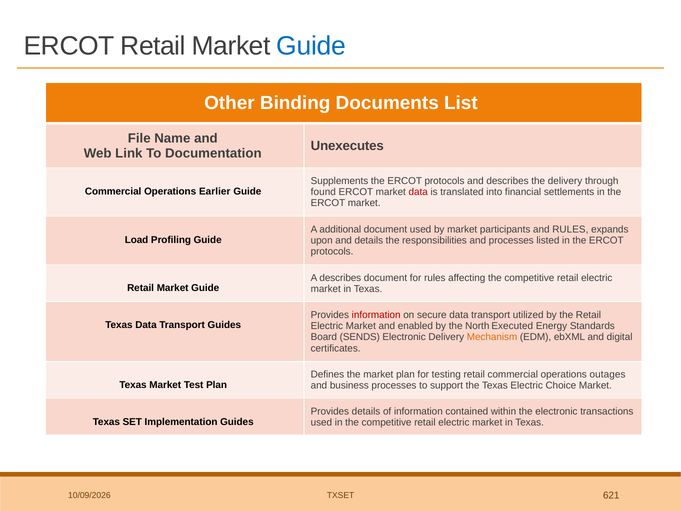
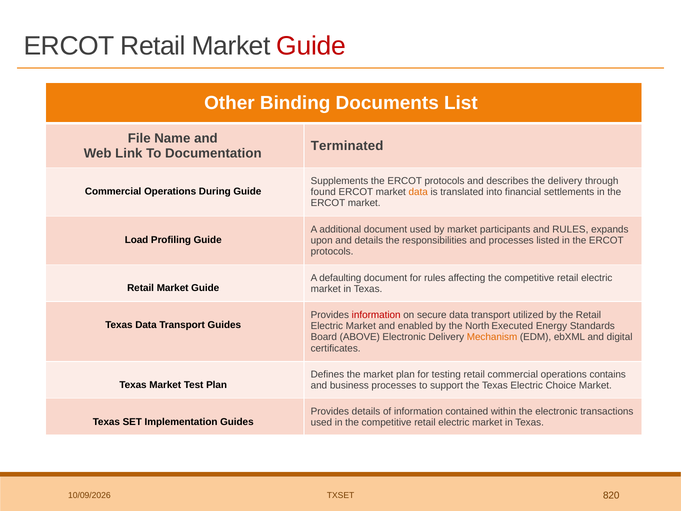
Guide at (311, 46) colour: blue -> red
Unexecutes: Unexecutes -> Terminated
Earlier: Earlier -> During
data at (418, 192) colour: red -> orange
A describes: describes -> defaulting
SENDS: SENDS -> ABOVE
outages: outages -> contains
621: 621 -> 820
